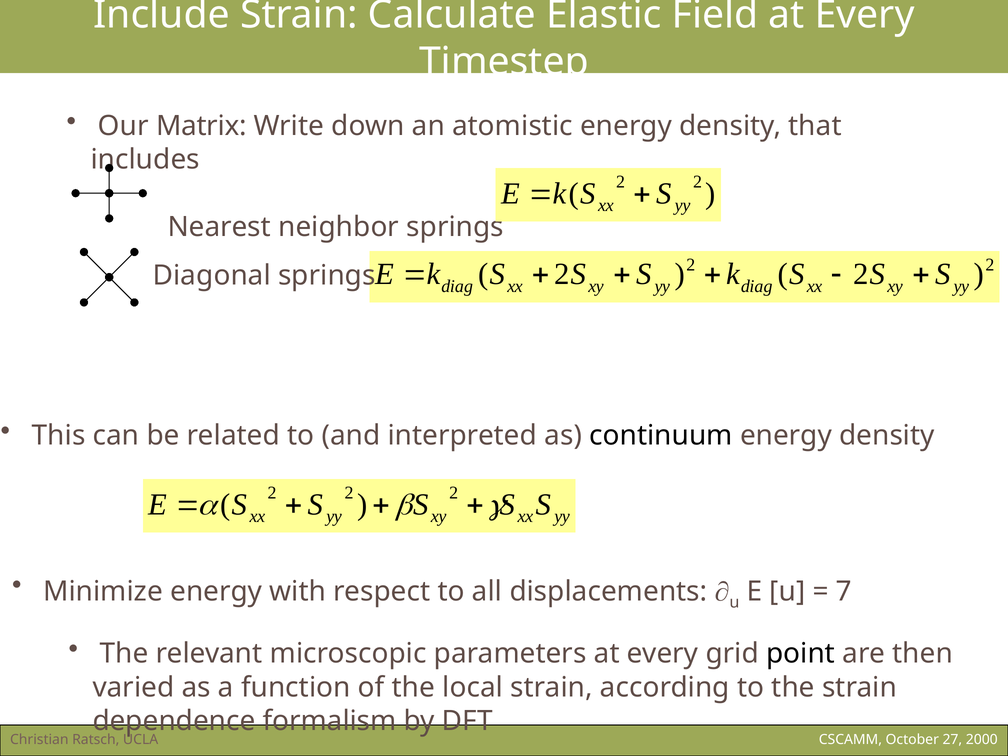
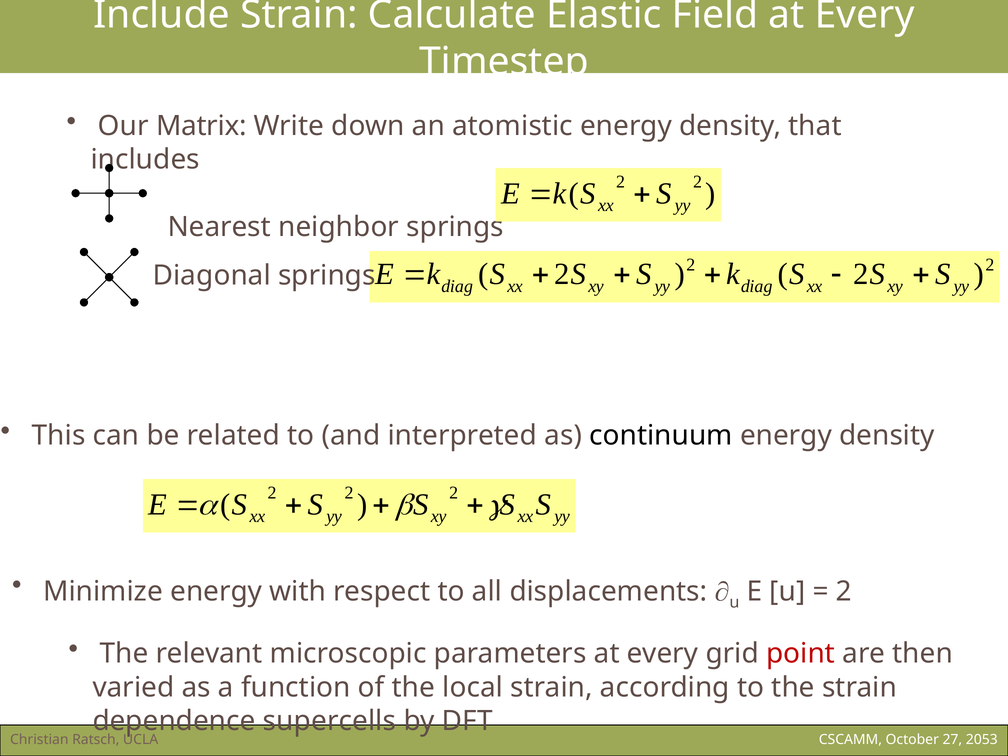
7 at (844, 592): 7 -> 2
point colour: black -> red
formalism: formalism -> supercells
2000: 2000 -> 2053
